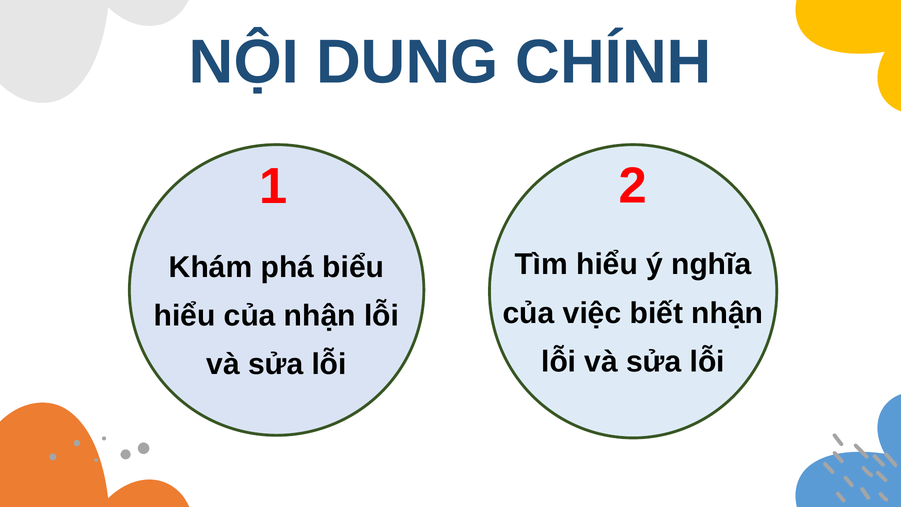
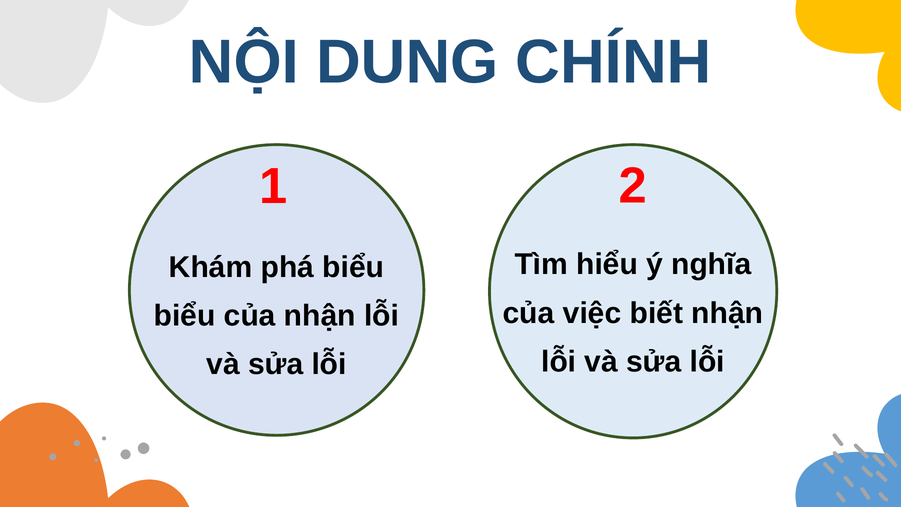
hiểu at (185, 316): hiểu -> biểu
